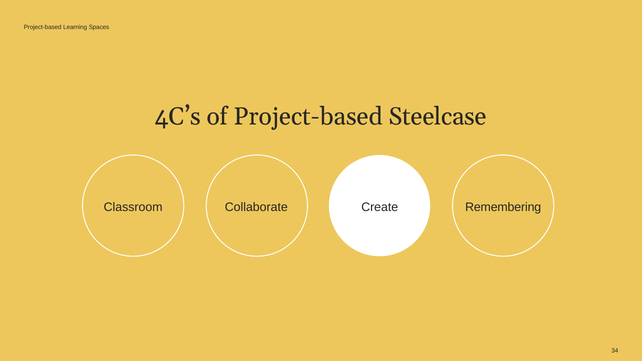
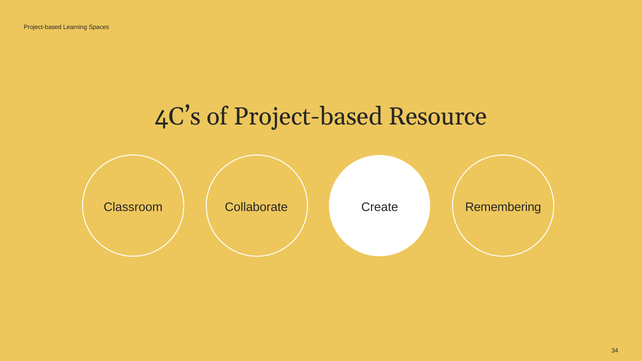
Steelcase: Steelcase -> Resource
